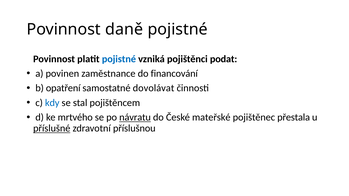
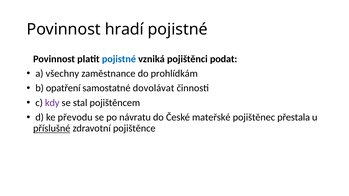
daně: daně -> hradí
povinen: povinen -> všechny
financování: financování -> prohlídkám
kdy colour: blue -> purple
mrtvého: mrtvého -> převodu
návratu underline: present -> none
příslušnou: příslušnou -> pojištěnce
